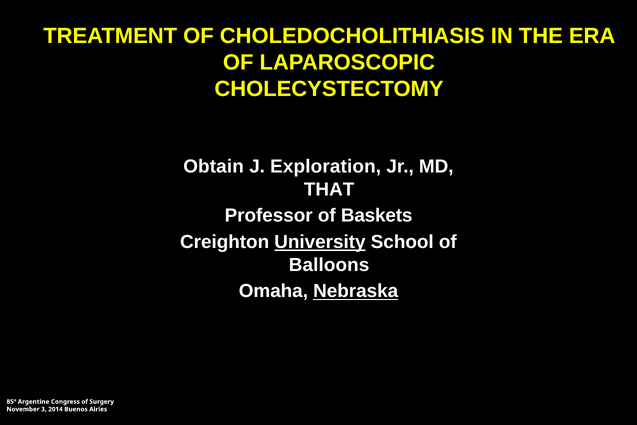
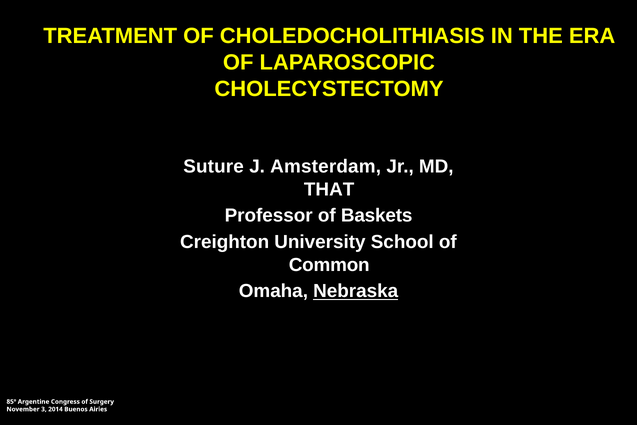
Obtain: Obtain -> Suture
Exploration: Exploration -> Amsterdam
University underline: present -> none
Balloons: Balloons -> Common
